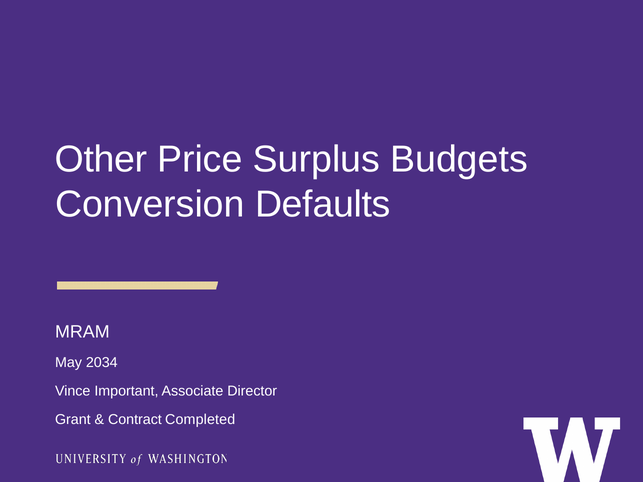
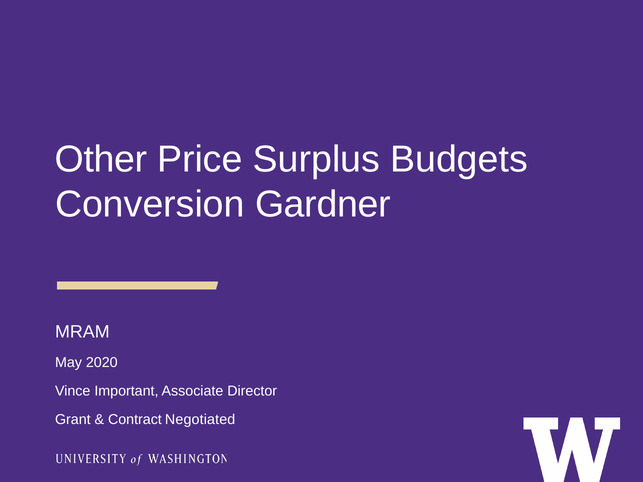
Defaults: Defaults -> Gardner
2034: 2034 -> 2020
Completed: Completed -> Negotiated
